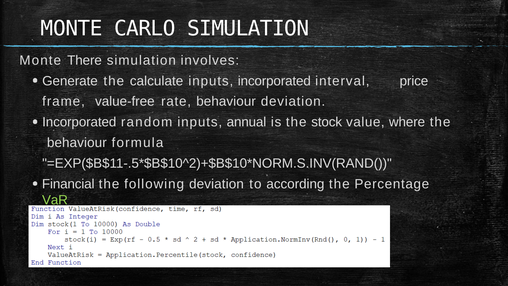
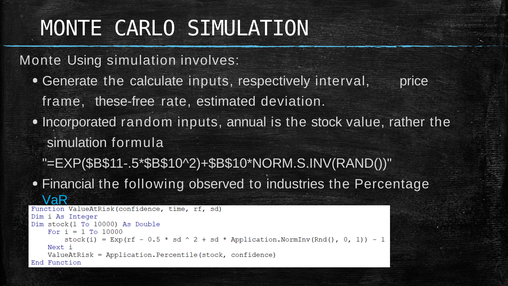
There: There -> Using
inputs incorporated: incorporated -> respectively
value-free: value-free -> these-free
rate behaviour: behaviour -> estimated
where: where -> rather
behaviour at (77, 143): behaviour -> simulation
following deviation: deviation -> observed
according: according -> industries
VaR colour: light green -> light blue
